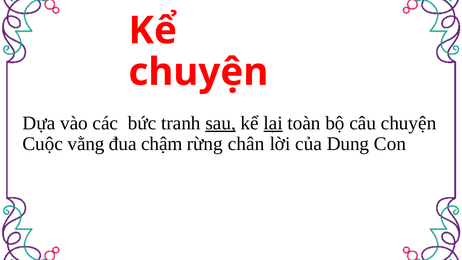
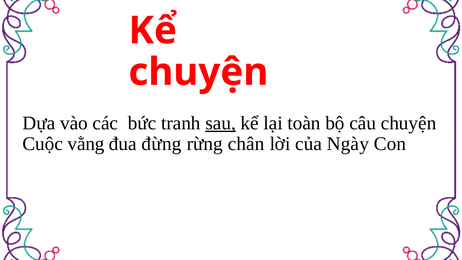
lại underline: present -> none
chậm: chậm -> đừng
Dung: Dung -> Ngày
